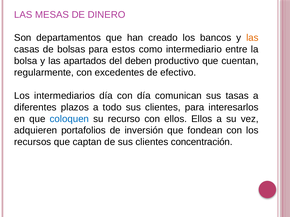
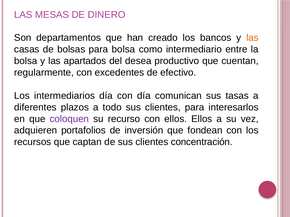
para estos: estos -> bolsa
deben: deben -> desea
coloquen colour: blue -> purple
